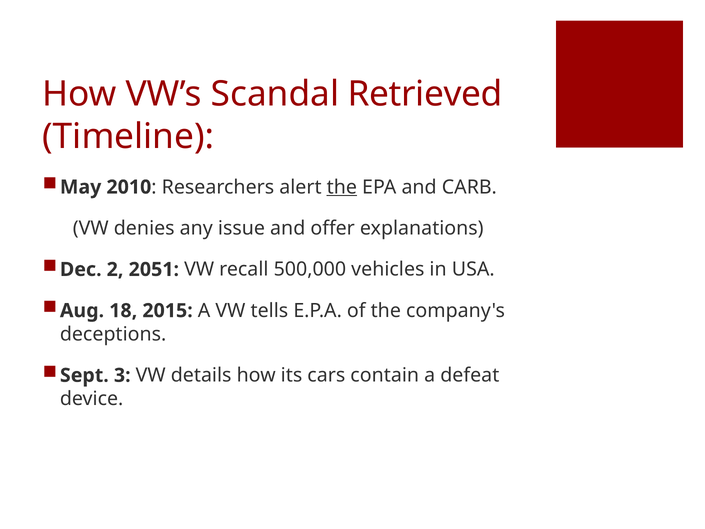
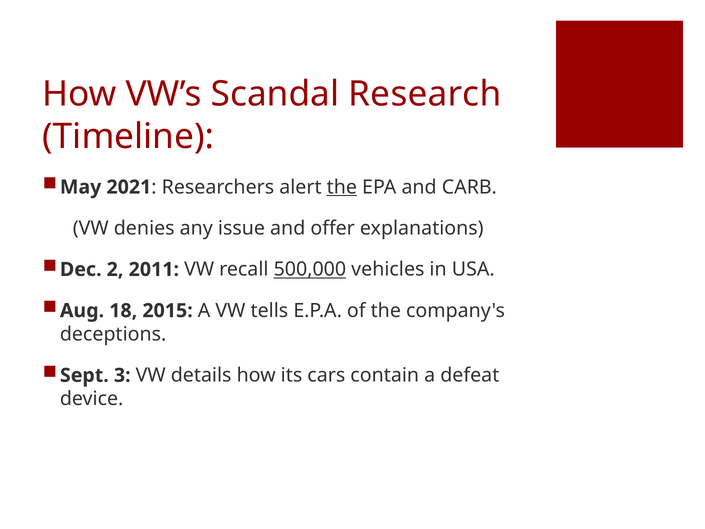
Retrieved: Retrieved -> Research
2010: 2010 -> 2021
2051: 2051 -> 2011
500,000 underline: none -> present
